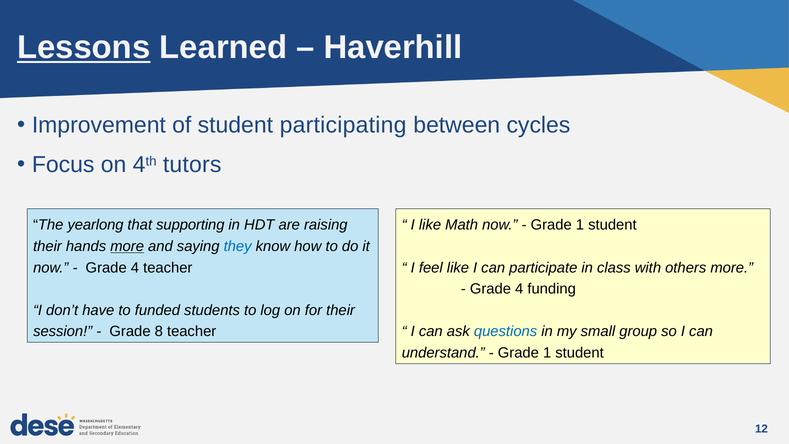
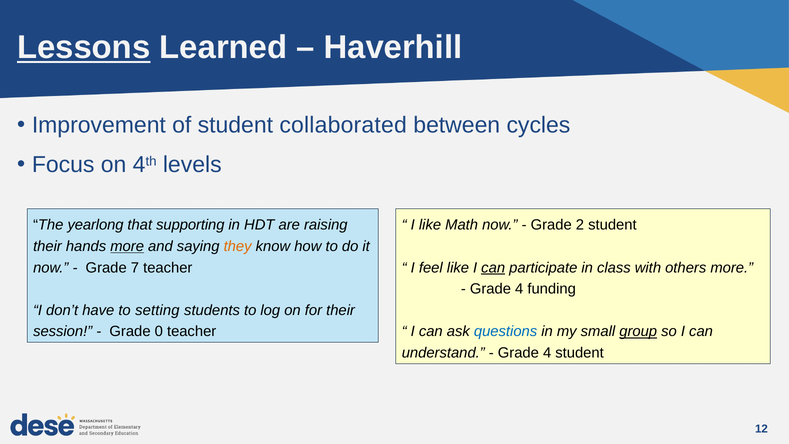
participating: participating -> collaborated
tutors: tutors -> levels
1 at (580, 225): 1 -> 2
they colour: blue -> orange
4 at (135, 268): 4 -> 7
can at (493, 268) underline: none -> present
funded: funded -> setting
8: 8 -> 0
group underline: none -> present
1 at (547, 353): 1 -> 4
